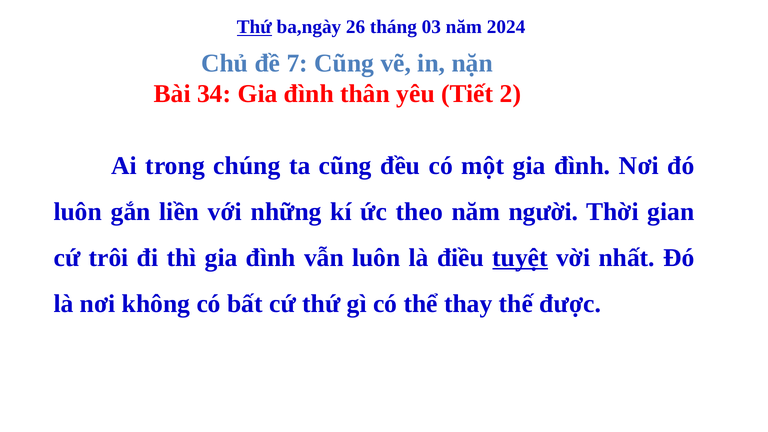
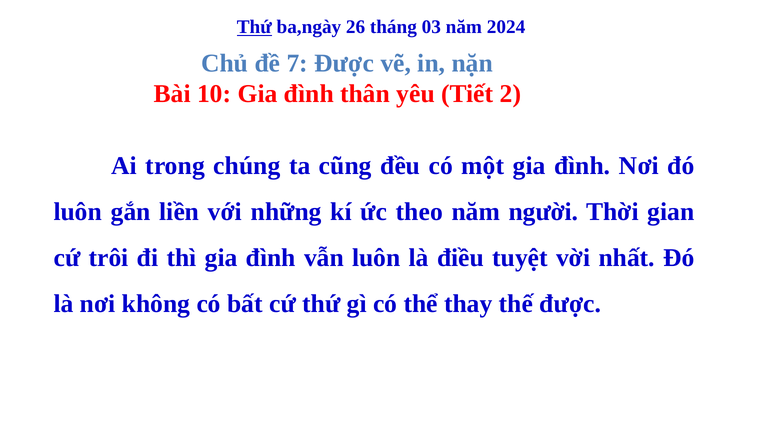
7 Cũng: Cũng -> Được
34: 34 -> 10
tuyệt underline: present -> none
